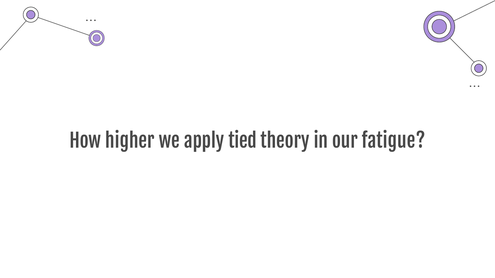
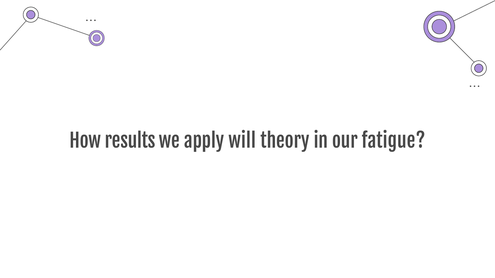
higher: higher -> results
tied: tied -> will
